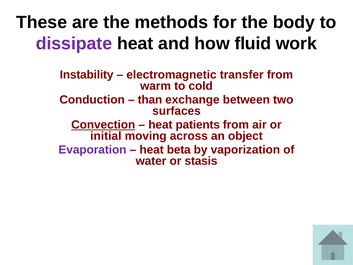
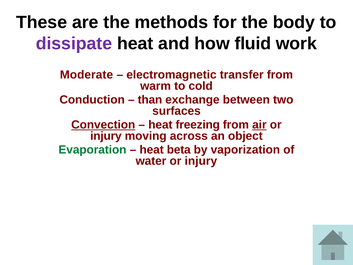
Instability: Instability -> Moderate
patients: patients -> freezing
air underline: none -> present
initial at (106, 136): initial -> injury
Evaporation colour: purple -> green
water or stasis: stasis -> injury
